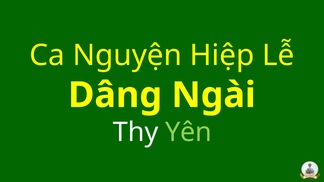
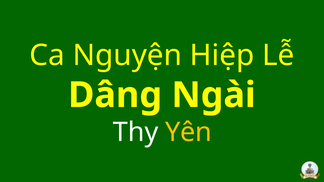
Yên colour: light green -> yellow
